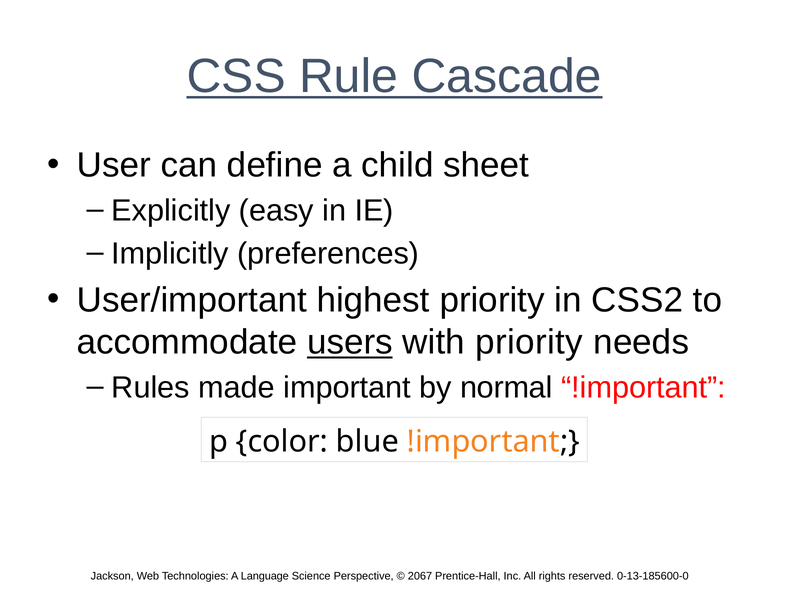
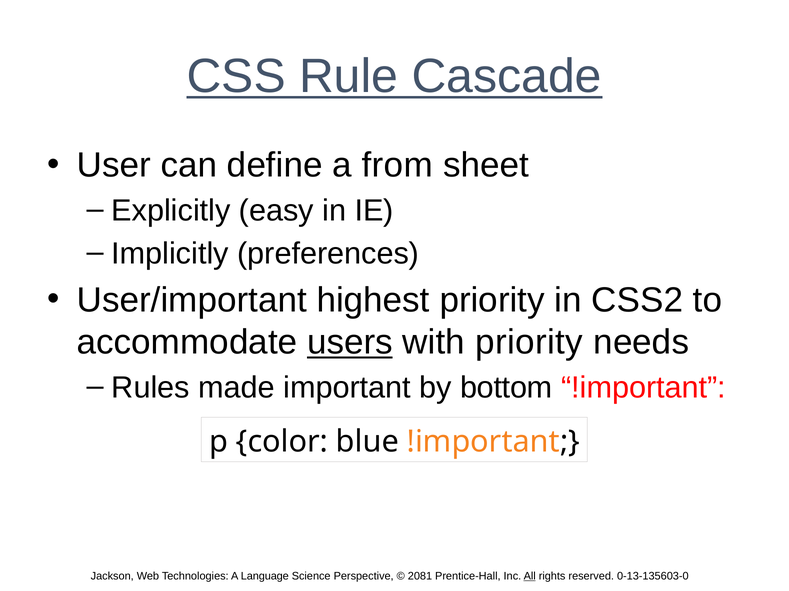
child: child -> from
normal: normal -> bottom
2067: 2067 -> 2081
All underline: none -> present
0-13-185600-0: 0-13-185600-0 -> 0-13-135603-0
